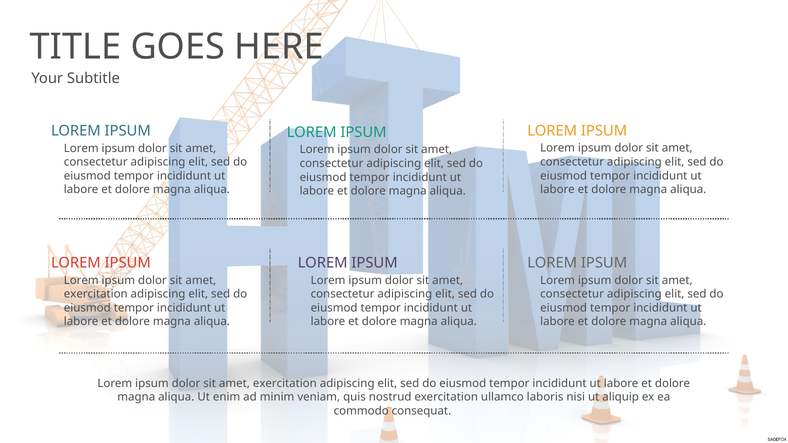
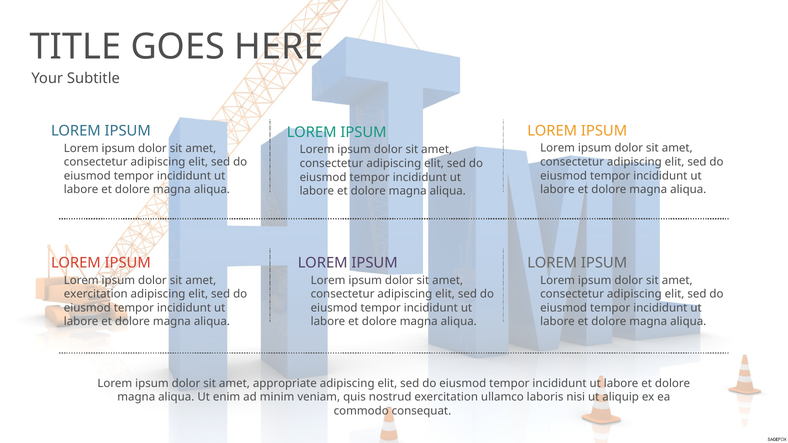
exercitation at (285, 383): exercitation -> appropriate
